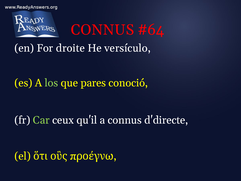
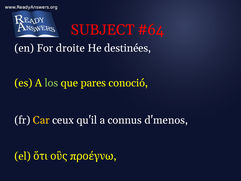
CONNUS at (102, 30): CONNUS -> SUBJECT
versículo: versículo -> destinées
Car colour: light green -> yellow
d'directe: d'directe -> d'menos
